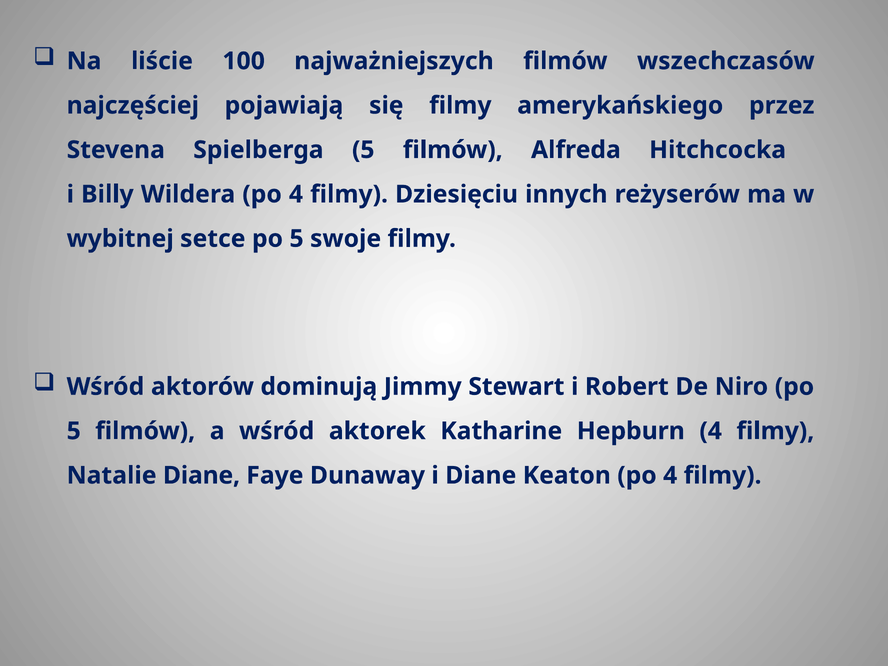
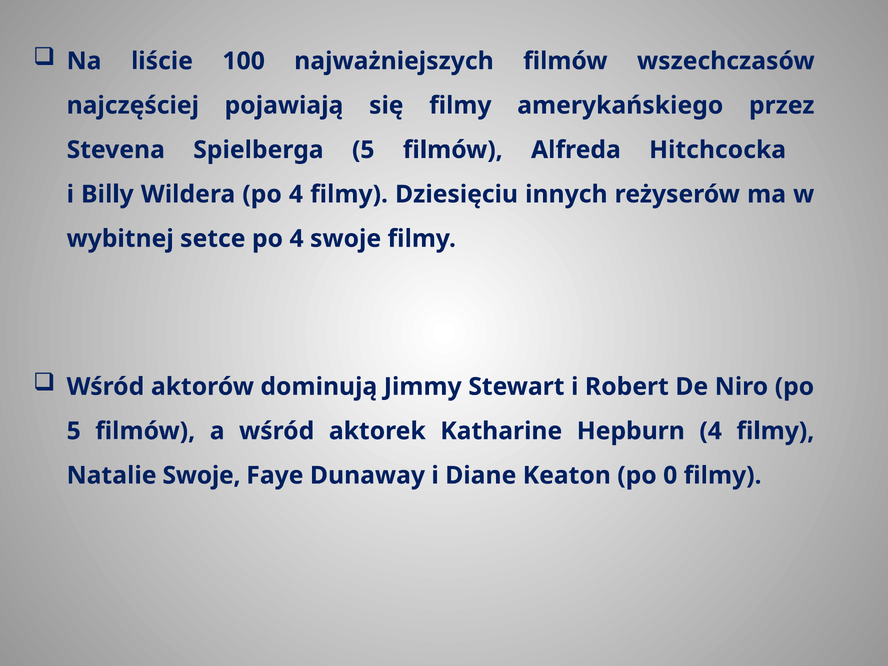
setce po 5: 5 -> 4
Natalie Diane: Diane -> Swoje
Keaton po 4: 4 -> 0
